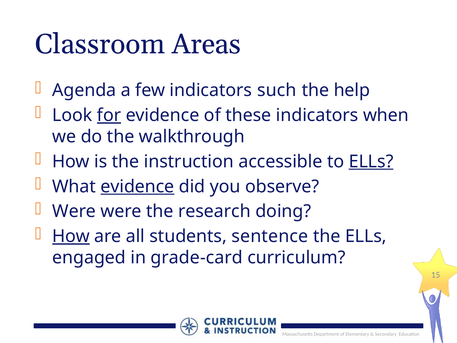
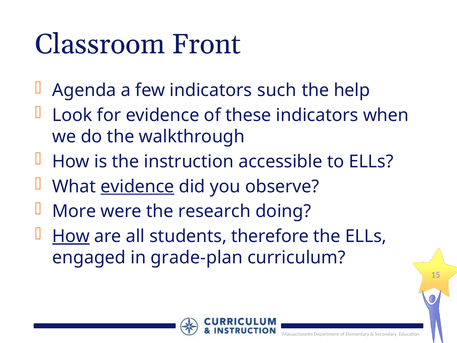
Areas: Areas -> Front
for underline: present -> none
ELLs at (371, 161) underline: present -> none
Were at (74, 211): Were -> More
sentence: sentence -> therefore
grade-card: grade-card -> grade-plan
